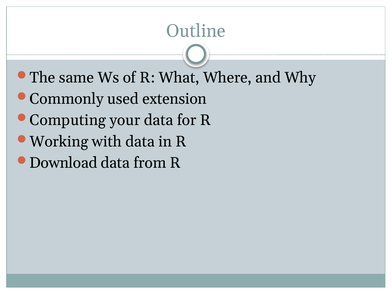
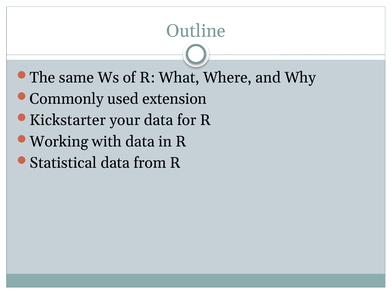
Computing: Computing -> Kickstarter
Download: Download -> Statistical
